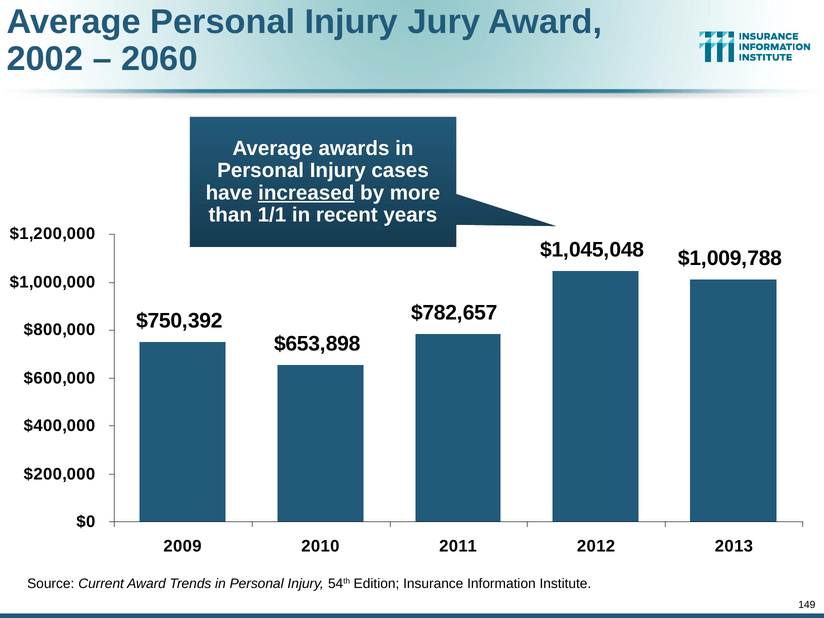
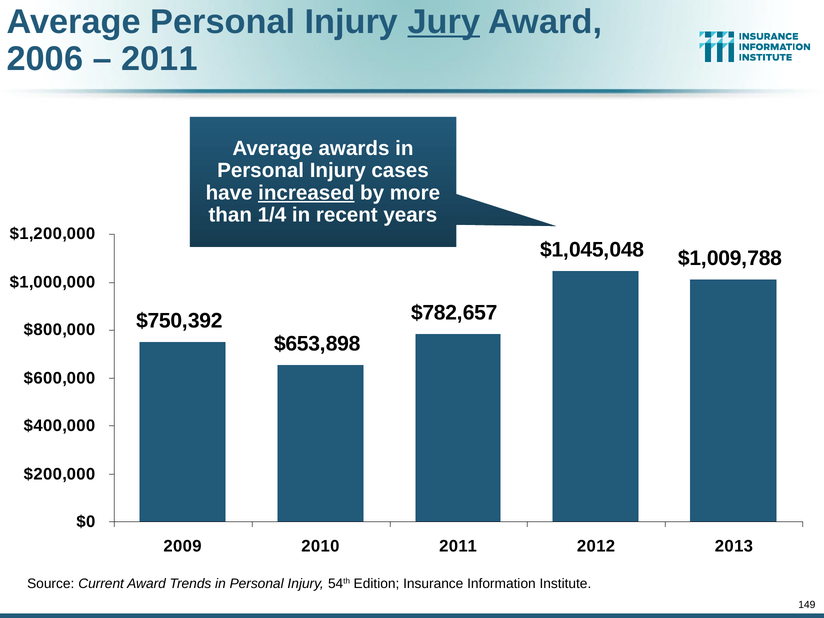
Jury underline: none -> present
2002: 2002 -> 2006
2060 at (159, 59): 2060 -> 2011
1/1: 1/1 -> 1/4
